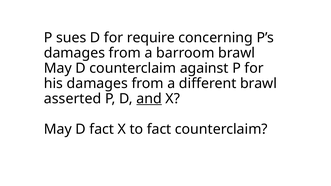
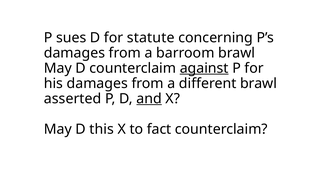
require: require -> statute
against underline: none -> present
D fact: fact -> this
